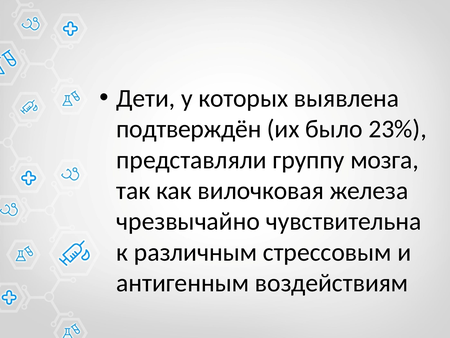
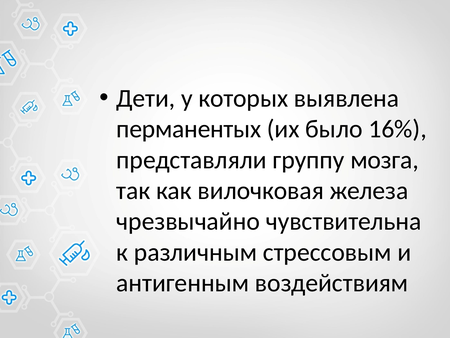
подтверждён: подтверждён -> перманентых
23%: 23% -> 16%
